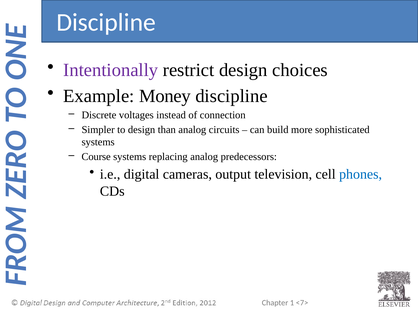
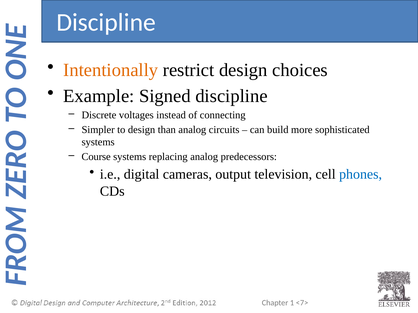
Intentionally colour: purple -> orange
Money: Money -> Signed
connection: connection -> connecting
